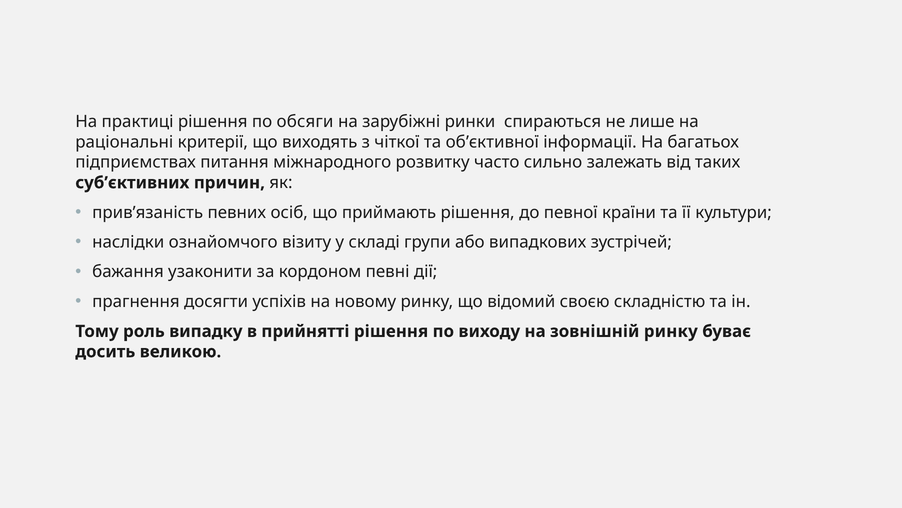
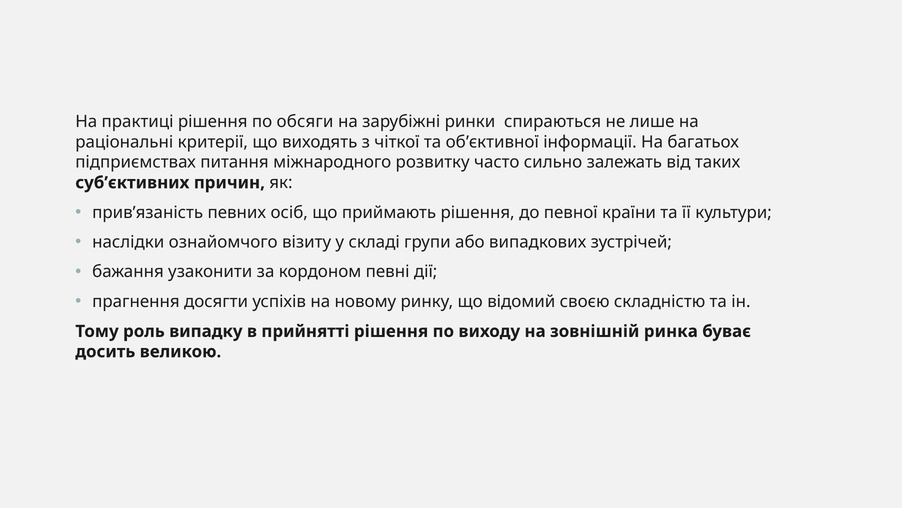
зовнішній ринку: ринку -> ринка
